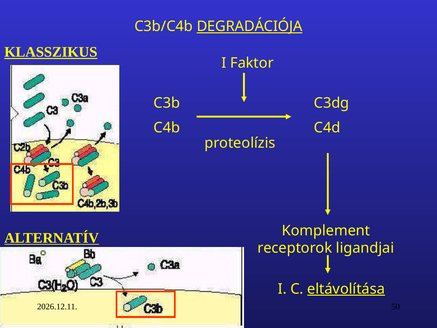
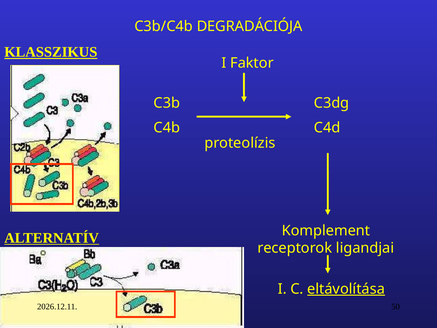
DEGRADÁCIÓJA underline: present -> none
